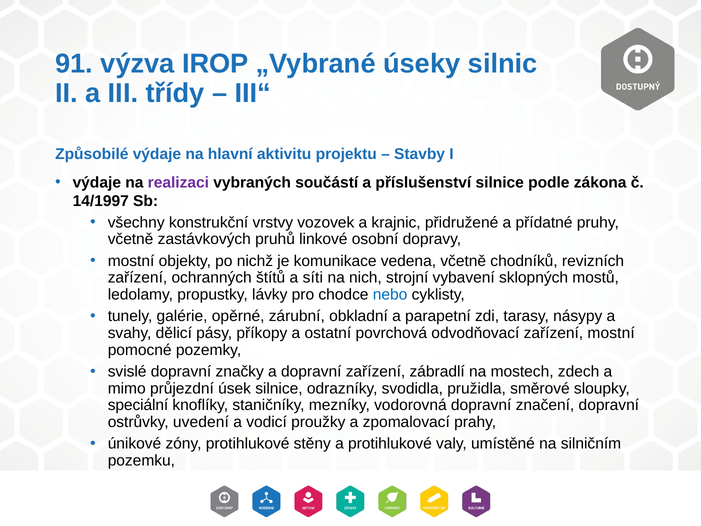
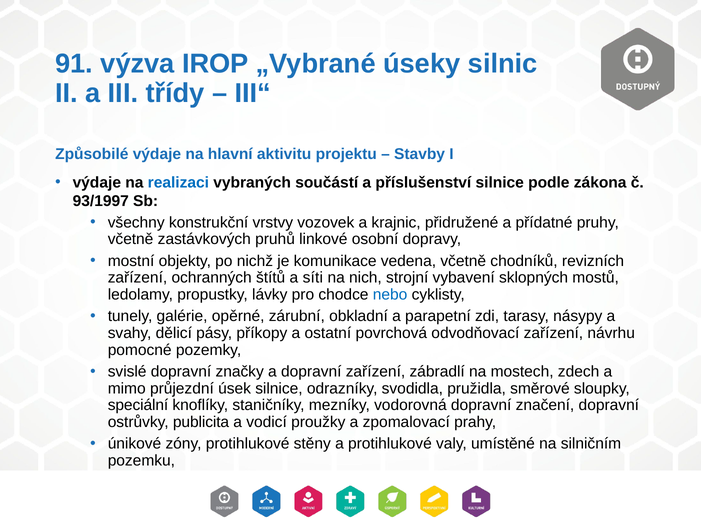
realizaci colour: purple -> blue
14/1997: 14/1997 -> 93/1997
zařízení mostní: mostní -> návrhu
uvedení: uvedení -> publicita
